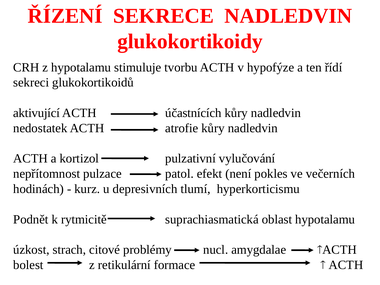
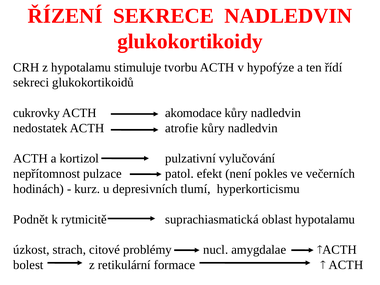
aktivující: aktivující -> cukrovky
účastnících: účastnících -> akomodace
